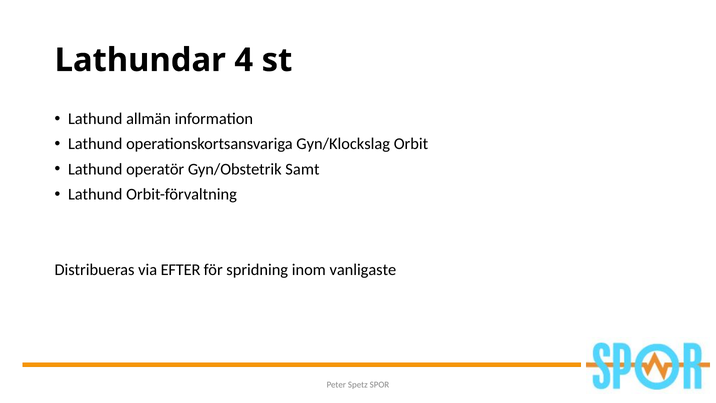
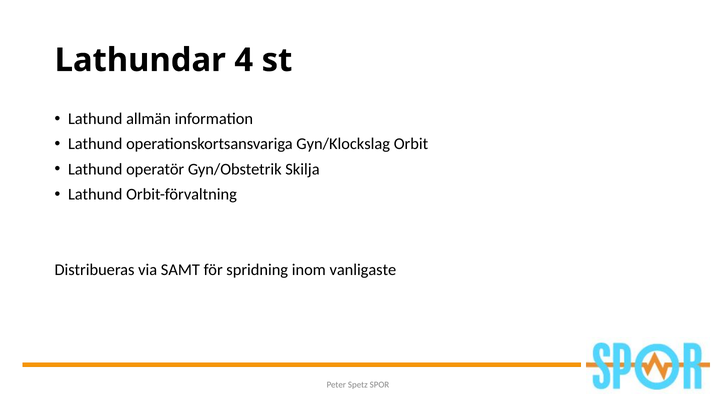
Samt: Samt -> Skilja
EFTER: EFTER -> SAMT
